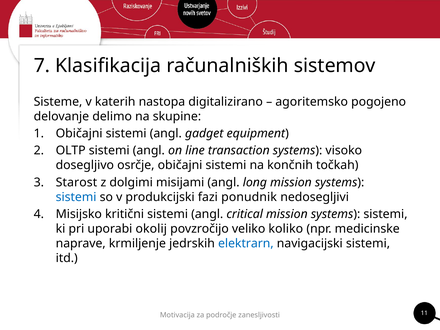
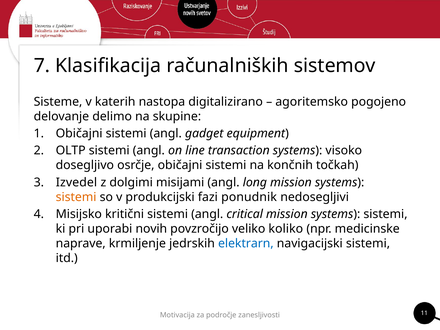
Starost: Starost -> Izvedel
sistemi at (76, 197) colour: blue -> orange
okolij: okolij -> novih
